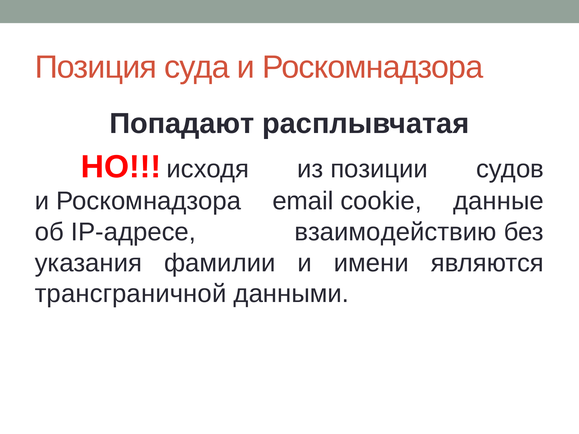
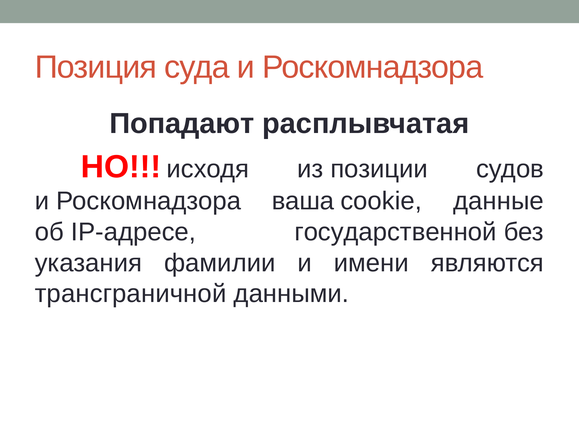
email: email -> ваша
взаимодействию: взаимодействию -> государственной
